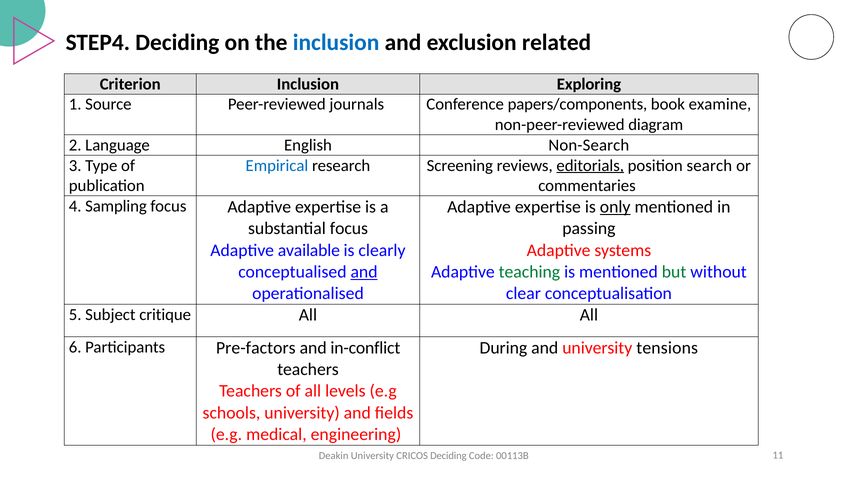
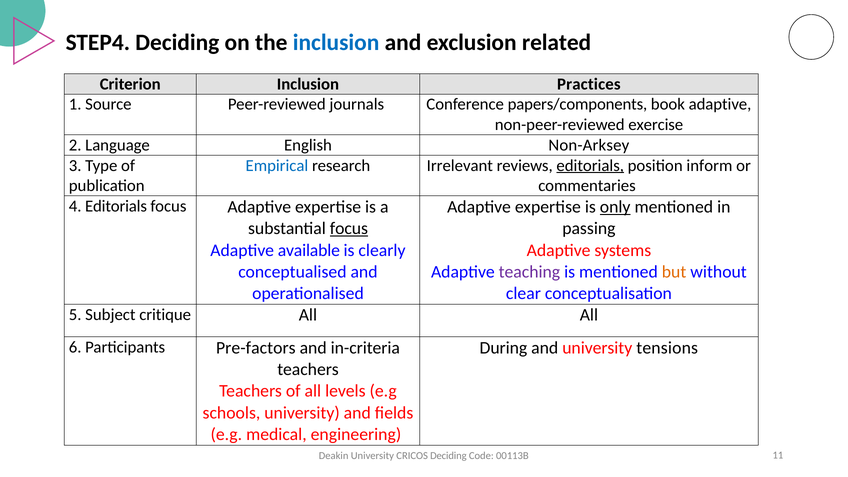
Exploring: Exploring -> Practices
book examine: examine -> adaptive
diagram: diagram -> exercise
Non-Search: Non-Search -> Non-Arksey
Screening: Screening -> Irrelevant
search: search -> inform
4 Sampling: Sampling -> Editorials
focus at (349, 229) underline: none -> present
and at (364, 272) underline: present -> none
teaching colour: green -> purple
but colour: green -> orange
in-conflict: in-conflict -> in-criteria
